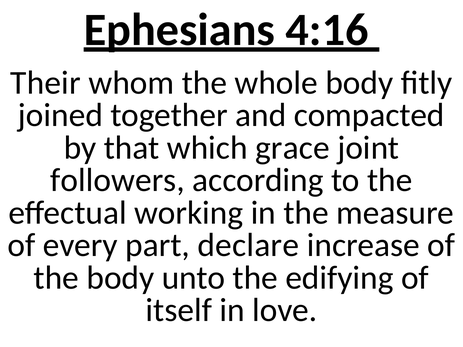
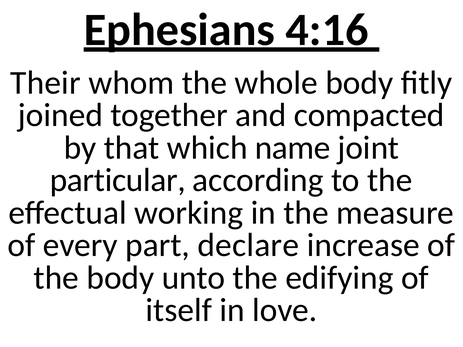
grace: grace -> name
followers: followers -> particular
